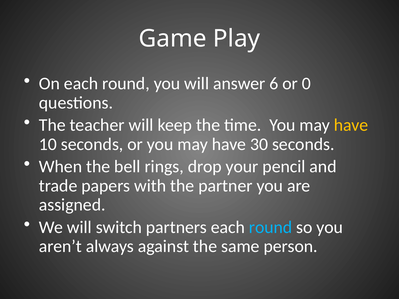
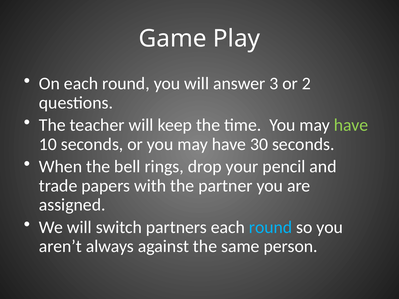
6: 6 -> 3
0: 0 -> 2
have at (351, 125) colour: yellow -> light green
